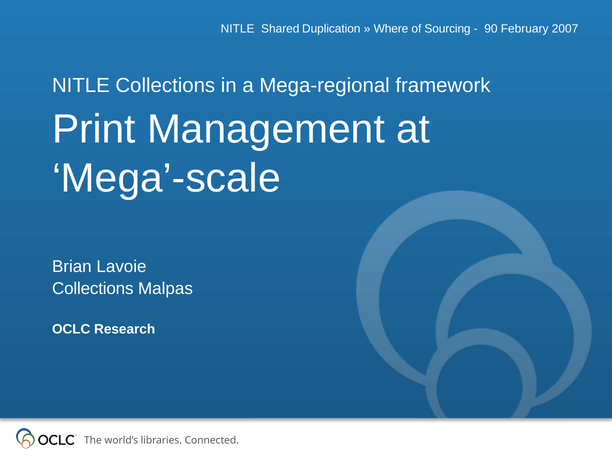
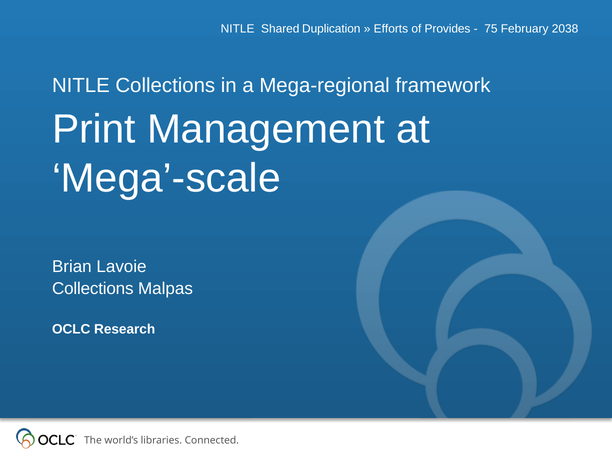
Where: Where -> Efforts
Sourcing: Sourcing -> Provides
90: 90 -> 75
2007: 2007 -> 2038
